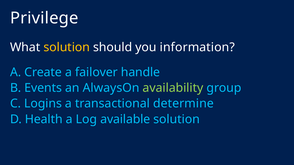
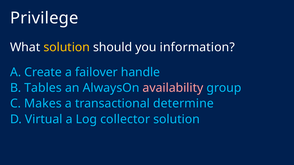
Events: Events -> Tables
availability colour: light green -> pink
Logins: Logins -> Makes
Health: Health -> Virtual
available: available -> collector
